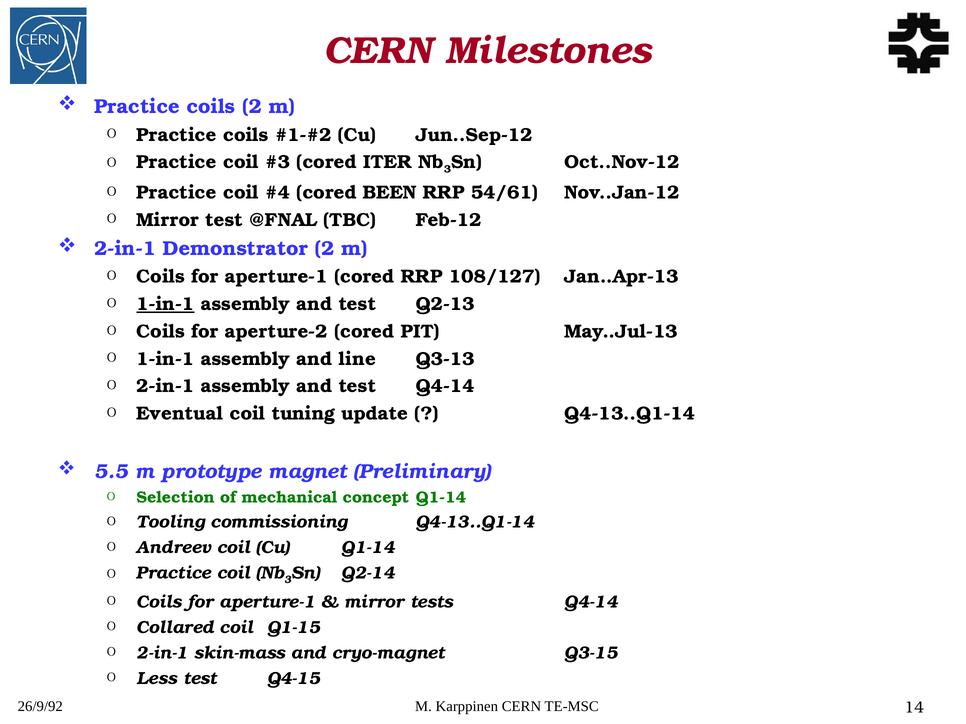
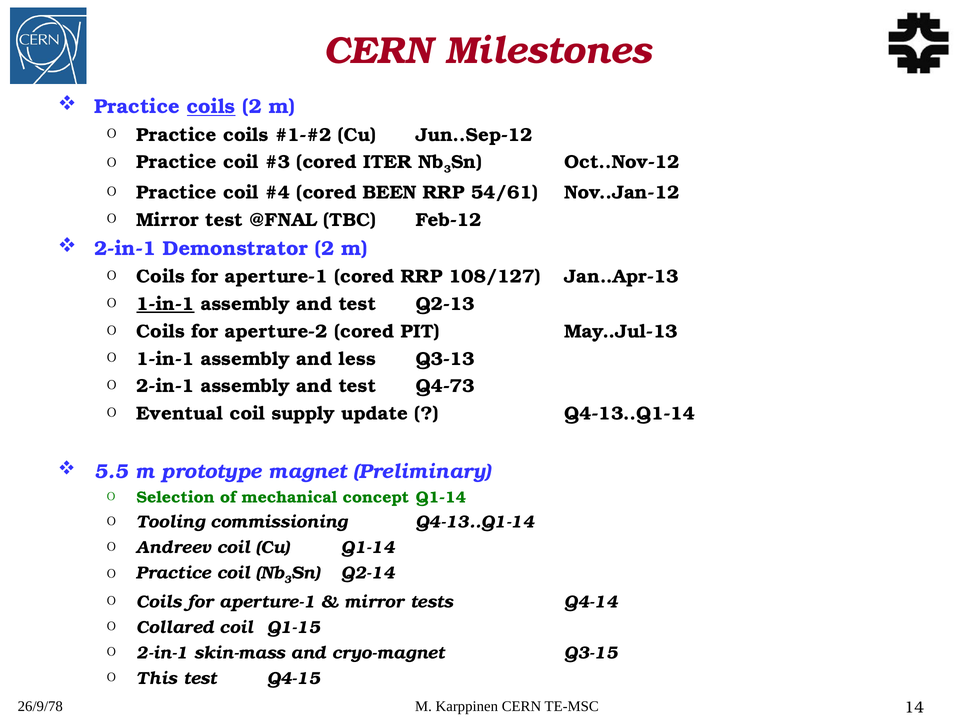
coils at (211, 107) underline: none -> present
line: line -> less
test Q4-14: Q4-14 -> Q4-73
tuning: tuning -> supply
Less: Less -> This
26/9/92: 26/9/92 -> 26/9/78
